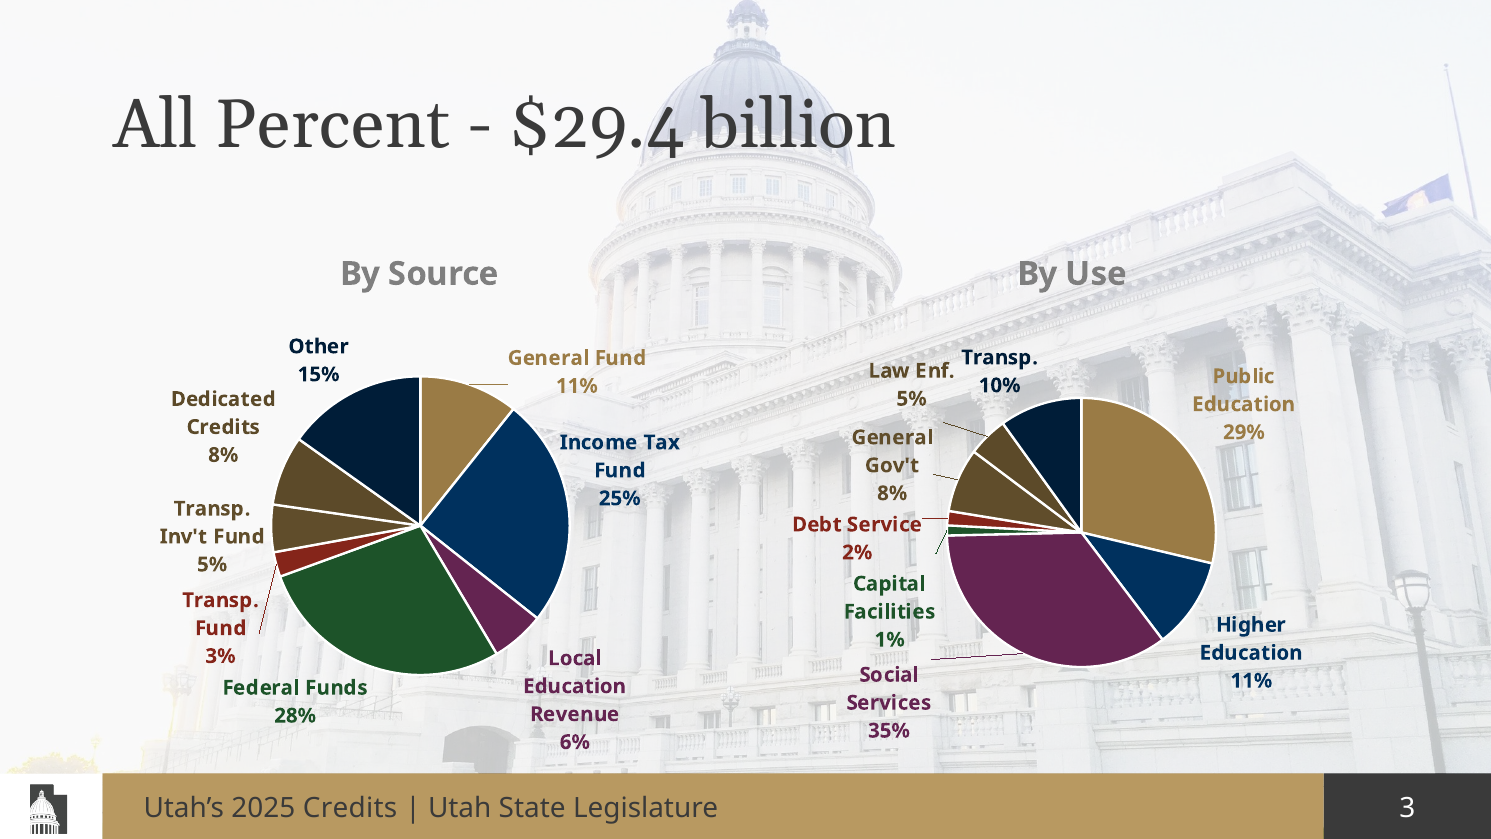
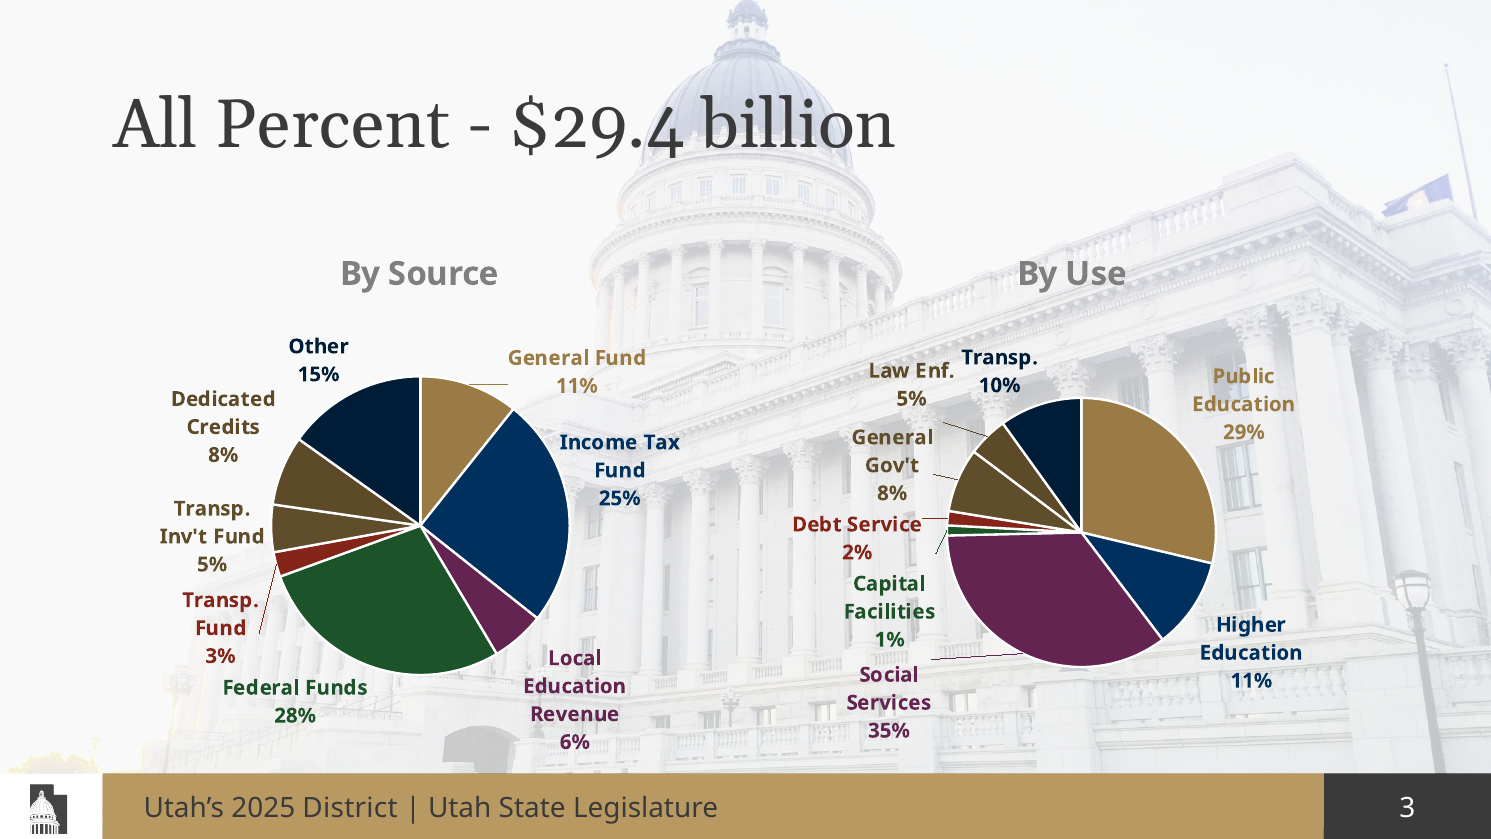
2025 Credits: Credits -> District
